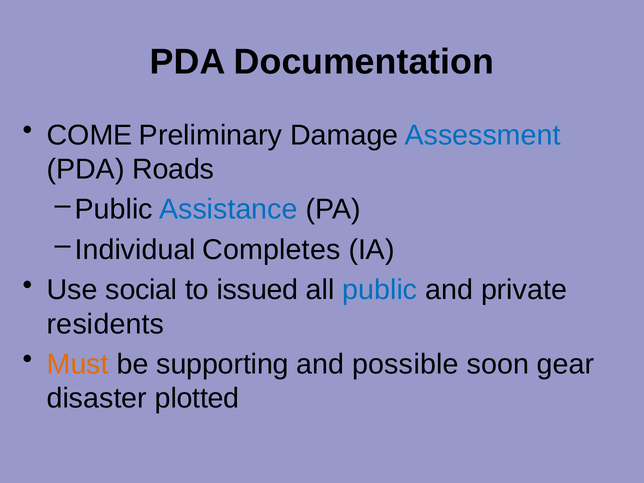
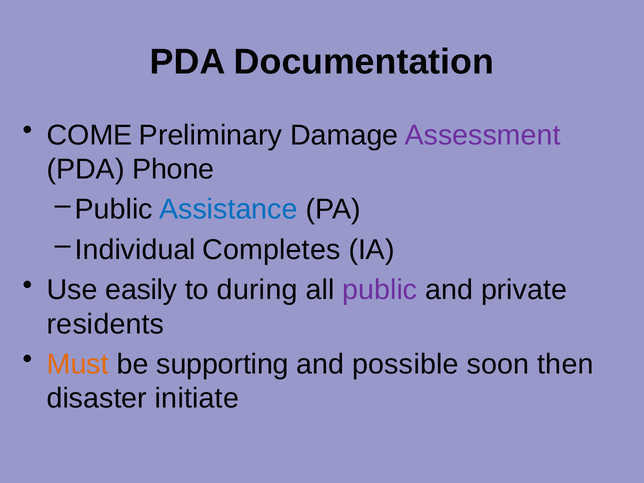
Assessment colour: blue -> purple
Roads: Roads -> Phone
social: social -> easily
issued: issued -> during
public at (380, 290) colour: blue -> purple
gear: gear -> then
plotted: plotted -> initiate
